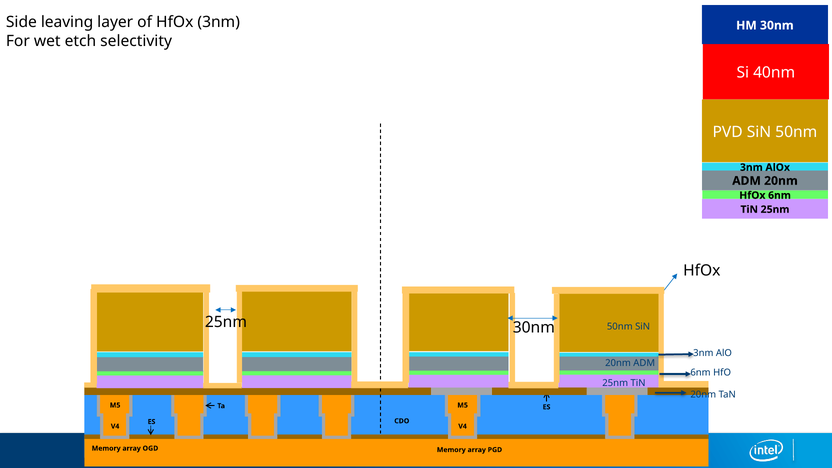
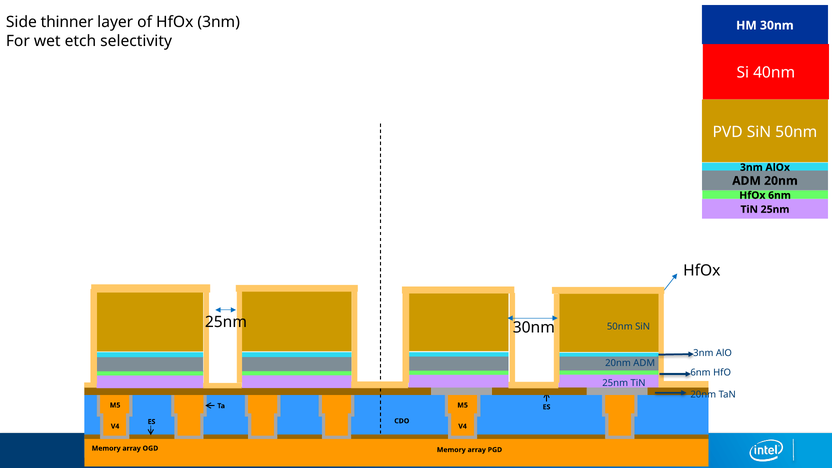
leaving: leaving -> thinner
